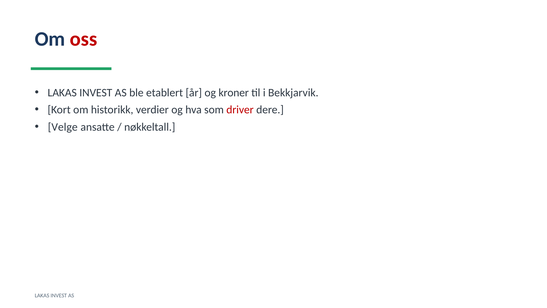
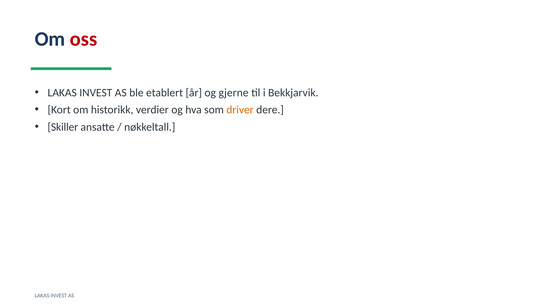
kroner: kroner -> gjerne
driver colour: red -> orange
Velge: Velge -> Skiller
